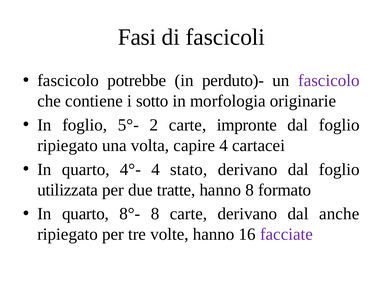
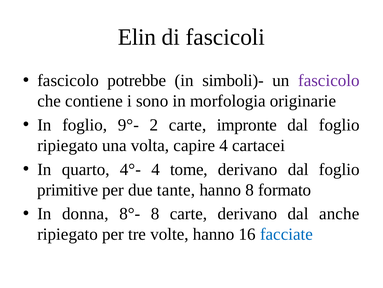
Fasi: Fasi -> Elin
perduto)-: perduto)- -> simboli)-
sotto: sotto -> sono
5°-: 5°- -> 9°-
stato: stato -> tome
utilizzata: utilizzata -> primitive
tratte: tratte -> tante
quarto at (85, 213): quarto -> donna
facciate colour: purple -> blue
